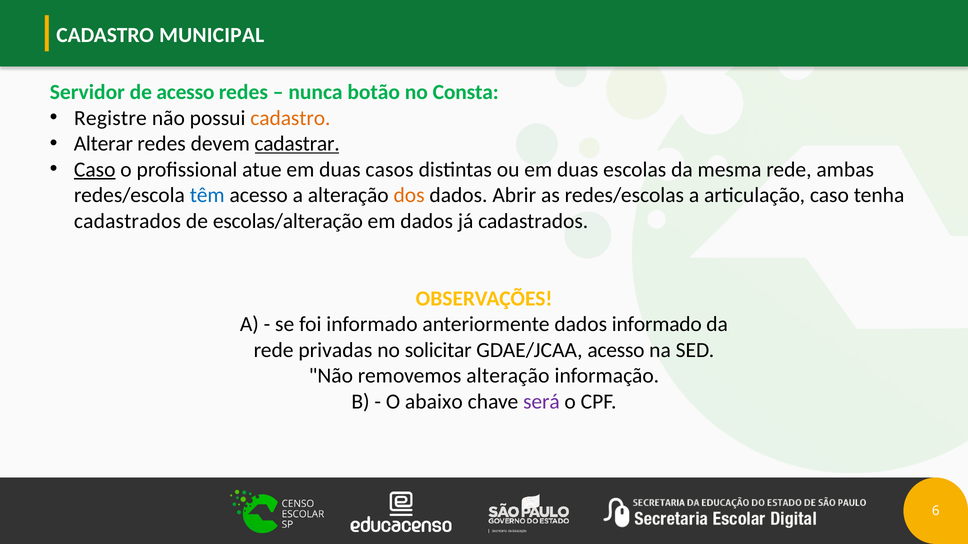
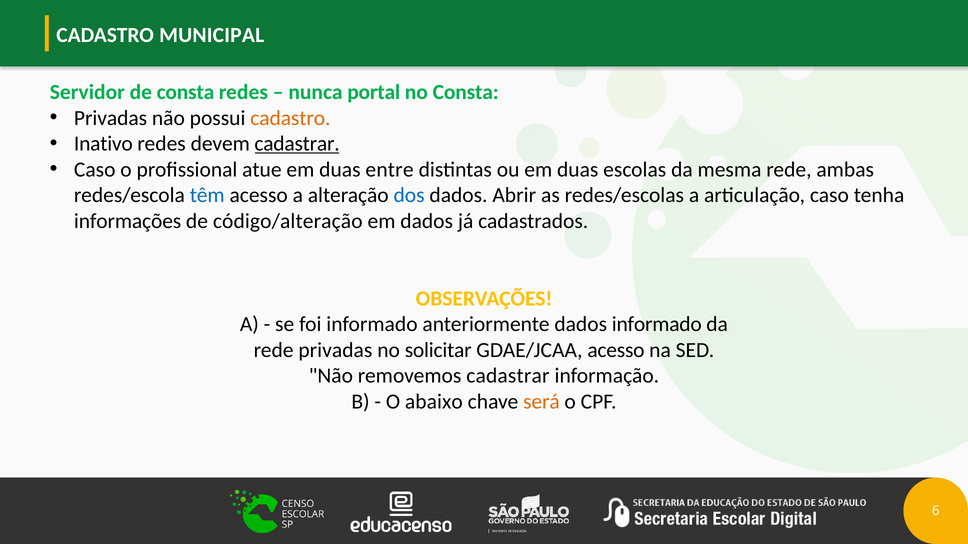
de acesso: acesso -> consta
botão: botão -> portal
Registre at (110, 118): Registre -> Privadas
Alterar: Alterar -> Inativo
Caso at (95, 170) underline: present -> none
casos: casos -> entre
dos colour: orange -> blue
cadastrados at (127, 221): cadastrados -> informações
escolas/alteração: escolas/alteração -> código/alteração
removemos alteração: alteração -> cadastrar
será colour: purple -> orange
